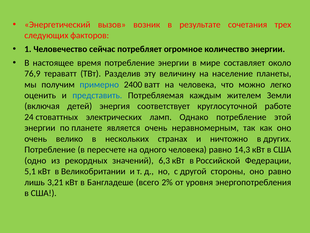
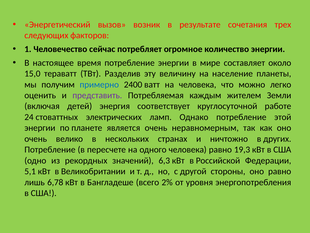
76,9: 76,9 -> 15,0
представить colour: blue -> purple
14,3: 14,3 -> 19,3
3,21: 3,21 -> 6,78
